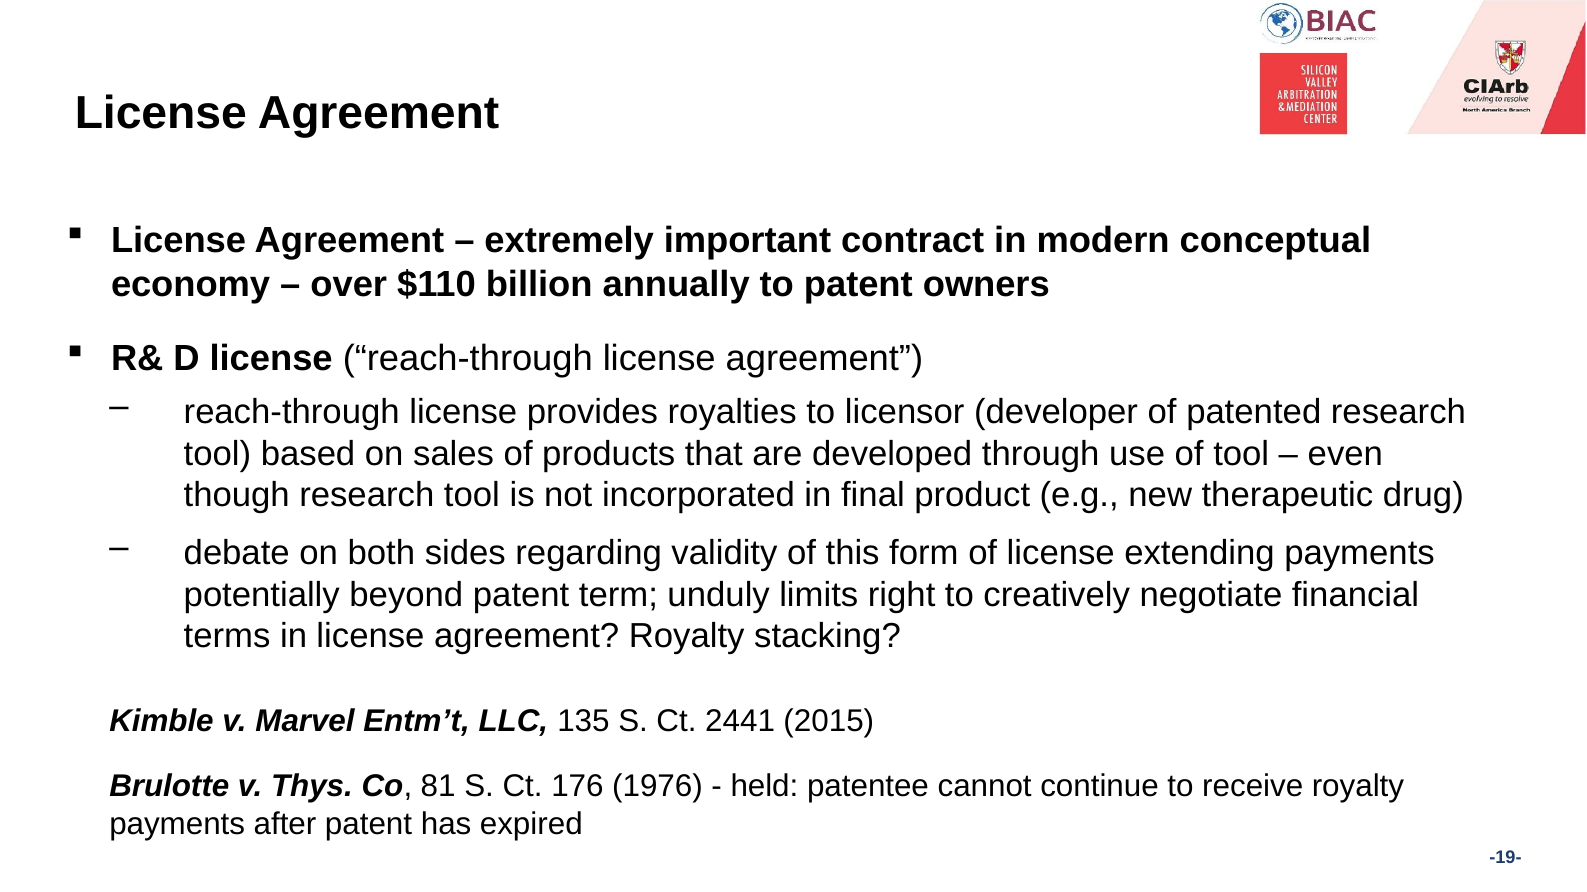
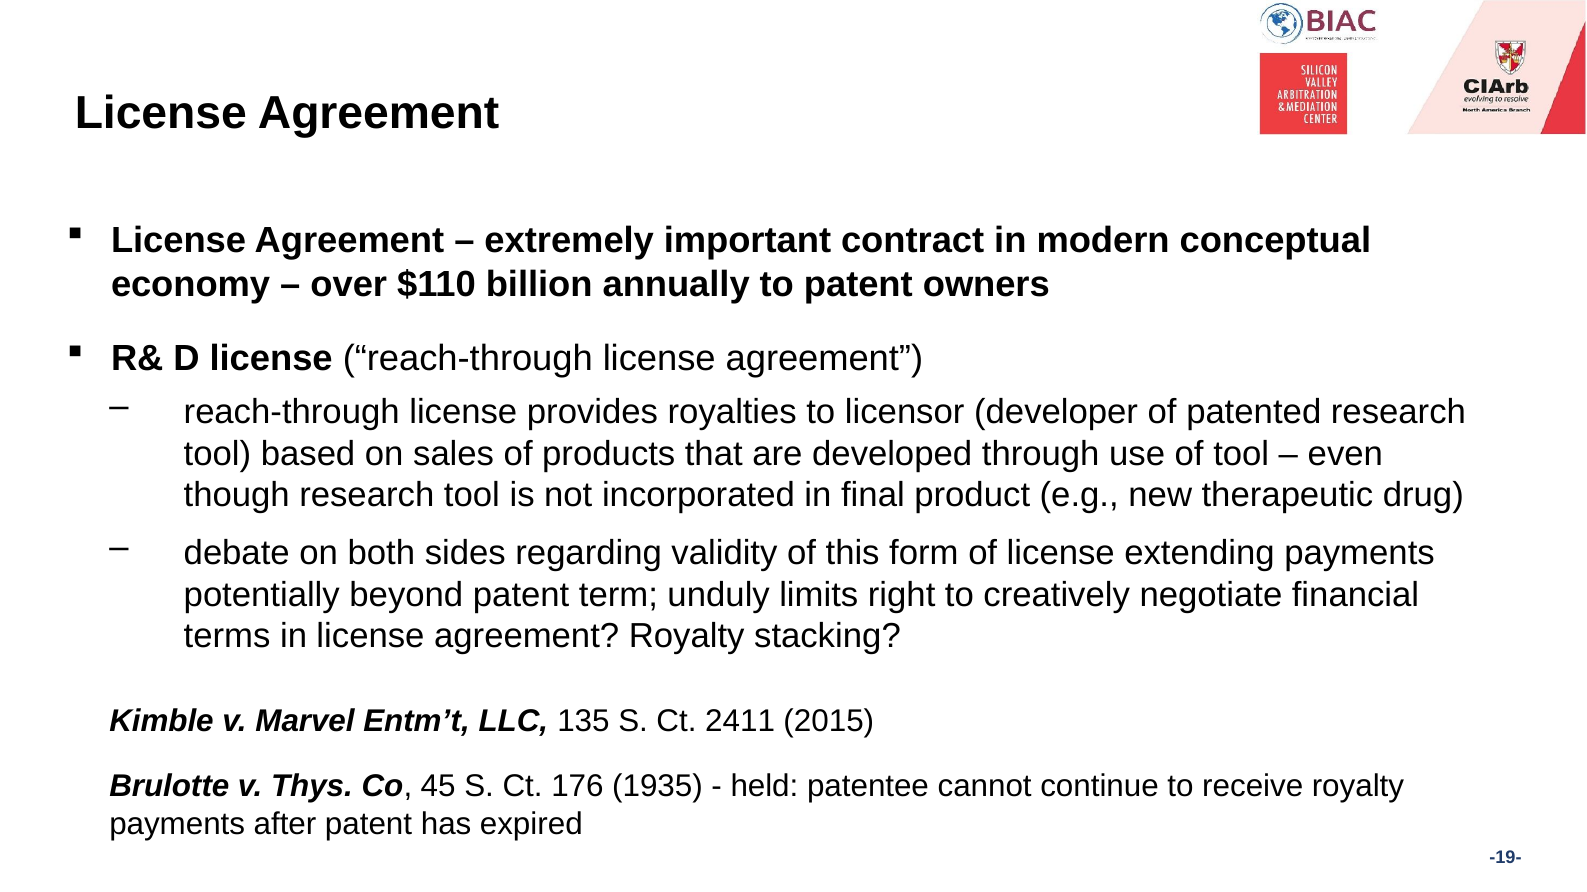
2441: 2441 -> 2411
81: 81 -> 45
1976: 1976 -> 1935
